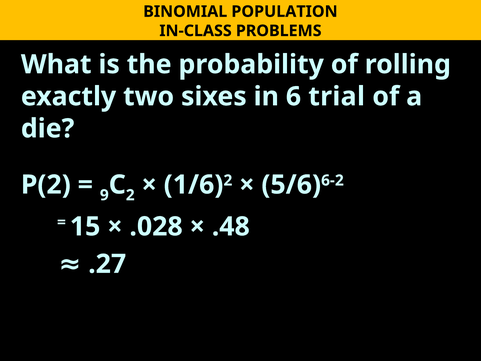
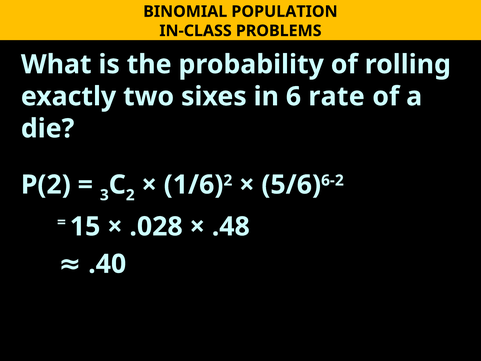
trial: trial -> rate
9: 9 -> 3
.27: .27 -> .40
